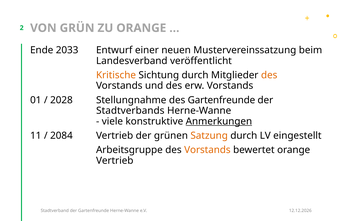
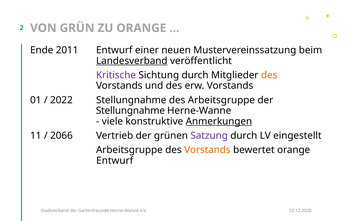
2033: 2033 -> 2011
Landesverband underline: none -> present
Kritische colour: orange -> purple
2028: 2028 -> 2022
des Gartenfreunde: Gartenfreunde -> Arbeitsgruppe
Stadtverbands at (130, 111): Stadtverbands -> Stellungnahme
2084: 2084 -> 2066
Satzung colour: orange -> purple
Vertrieb at (115, 161): Vertrieb -> Entwurf
